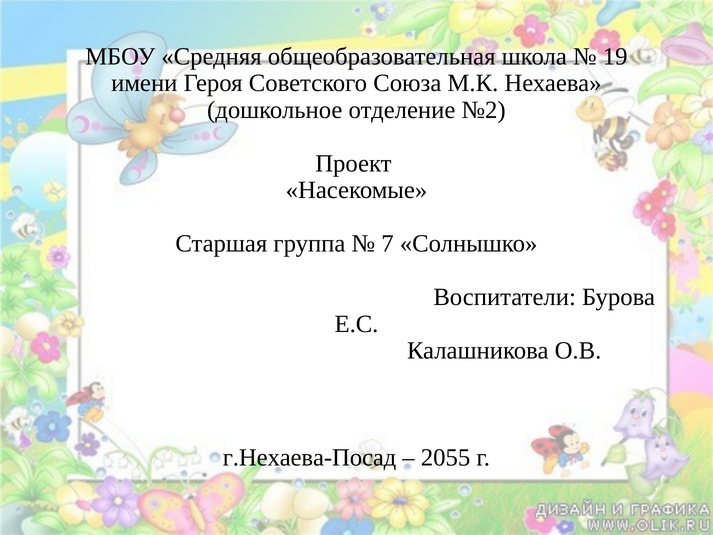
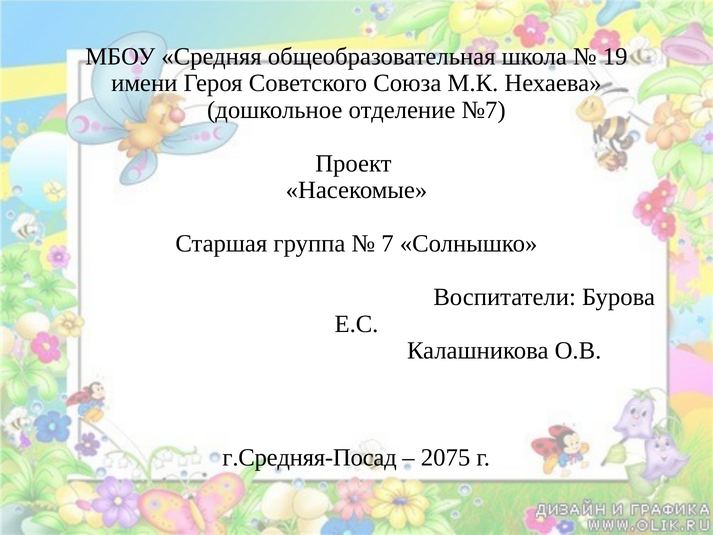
№2: №2 -> №7
г.Нехаева-Посад: г.Нехаева-Посад -> г.Средняя-Посад
2055: 2055 -> 2075
